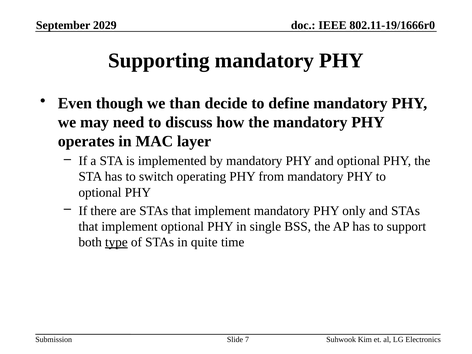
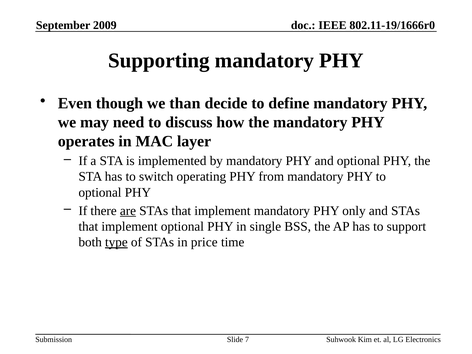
2029: 2029 -> 2009
are underline: none -> present
quite: quite -> price
